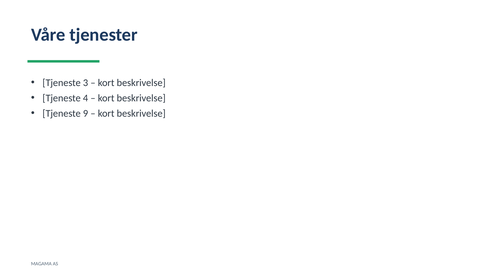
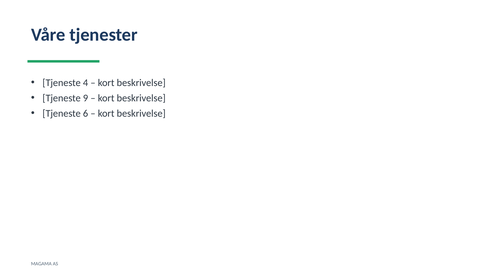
3: 3 -> 4
4: 4 -> 9
9: 9 -> 6
